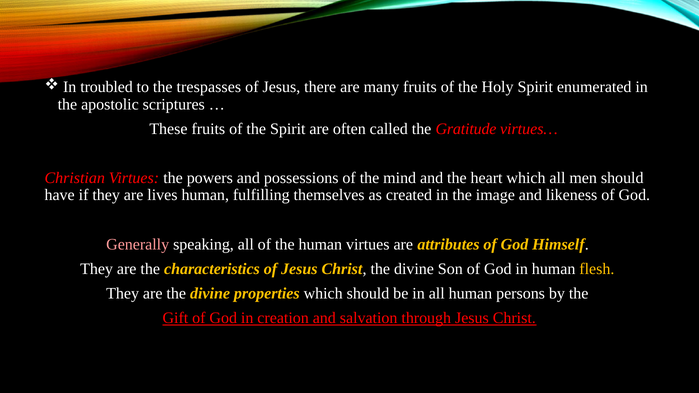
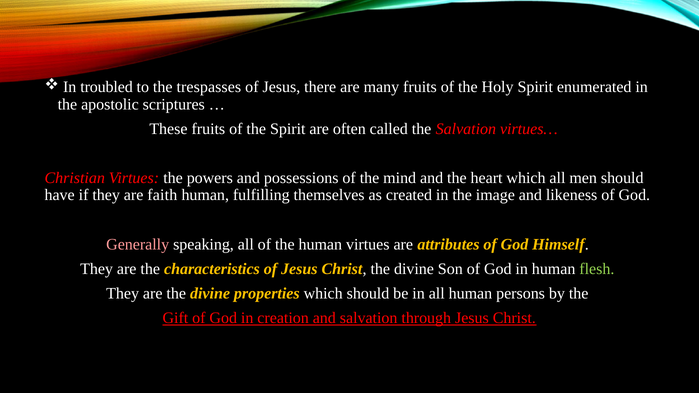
the Gratitude: Gratitude -> Salvation
lives: lives -> faith
flesh colour: yellow -> light green
